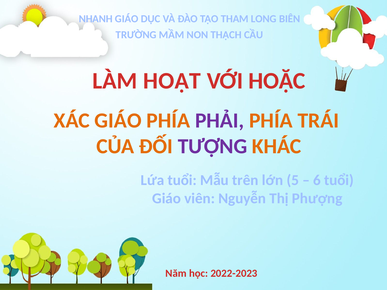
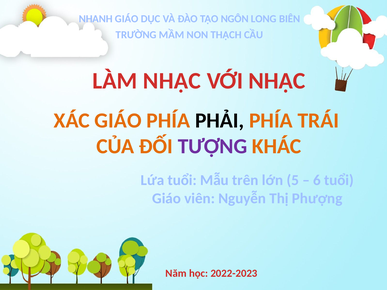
THAM: THAM -> NGÔN
LÀM HOẠT: HOẠT -> NHẠC
VỚI HOẶC: HOẶC -> NHẠC
PHẢI colour: purple -> black
